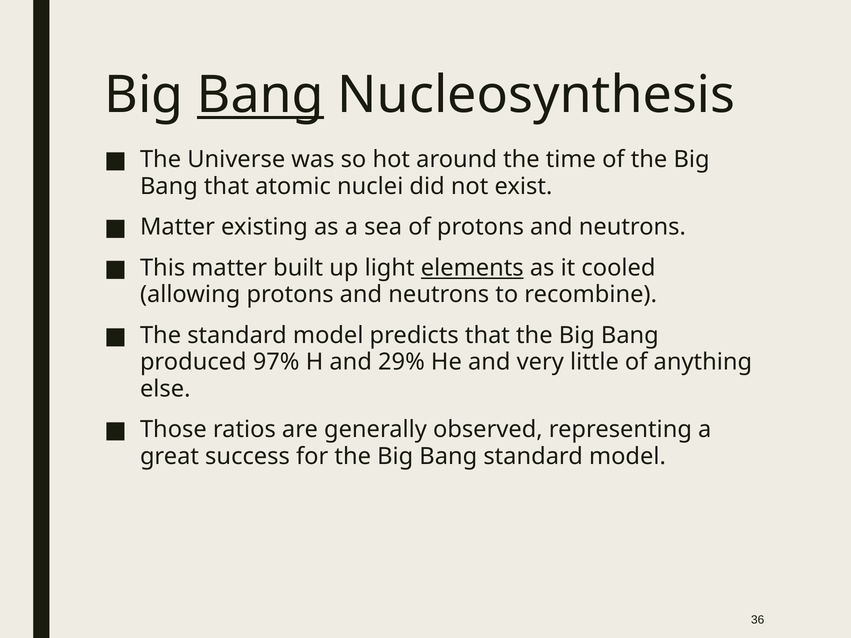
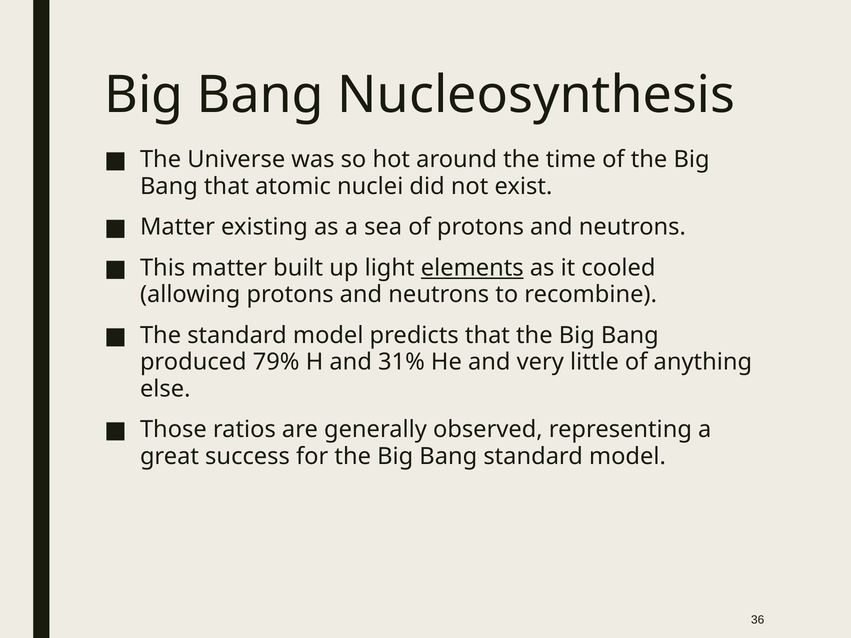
Bang at (260, 95) underline: present -> none
97%: 97% -> 79%
29%: 29% -> 31%
